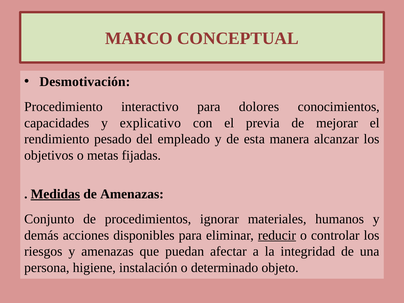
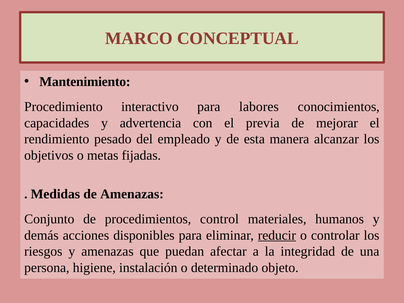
Desmotivación: Desmotivación -> Mantenimiento
dolores: dolores -> labores
explicativo: explicativo -> advertencia
Medidas underline: present -> none
ignorar: ignorar -> control
